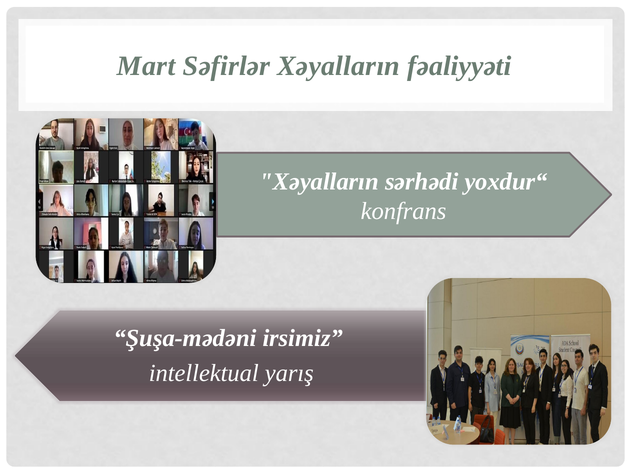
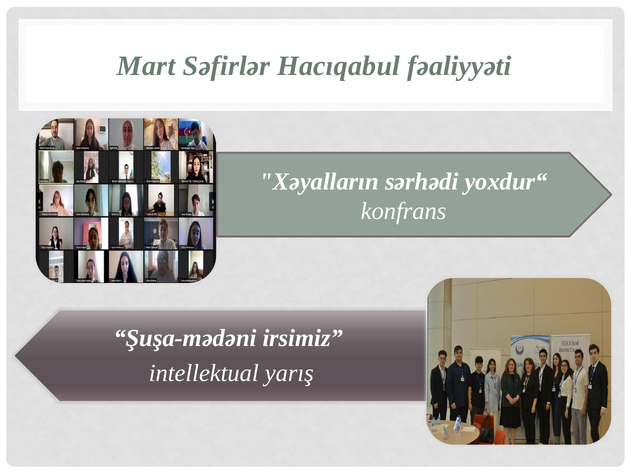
Səfirlər Xəyalların: Xəyalların -> Hacıqabul
